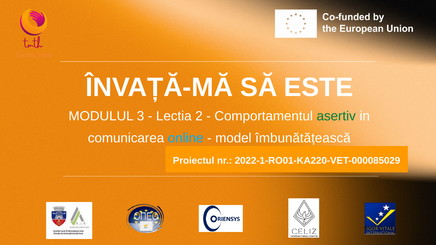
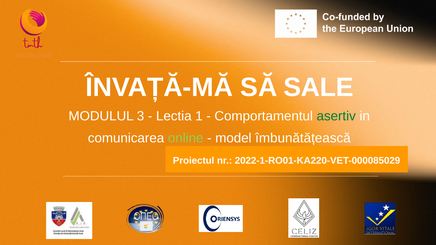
ESTE: ESTE -> SALE
2: 2 -> 1
online colour: light blue -> light green
